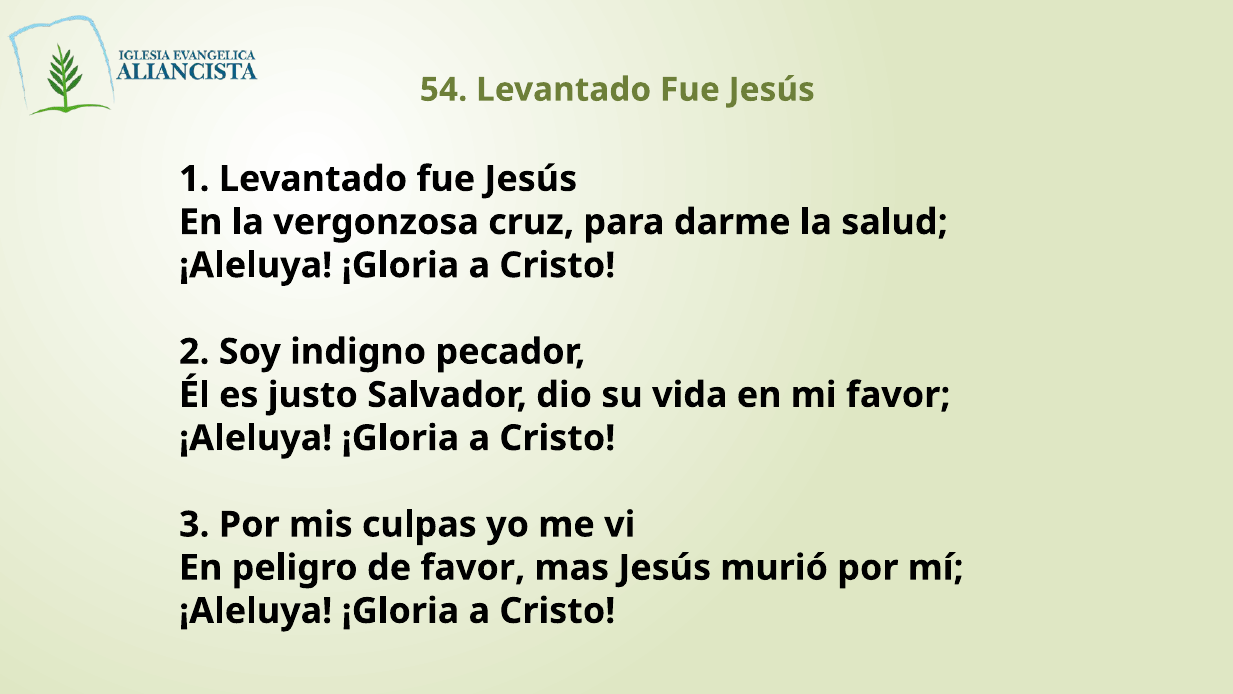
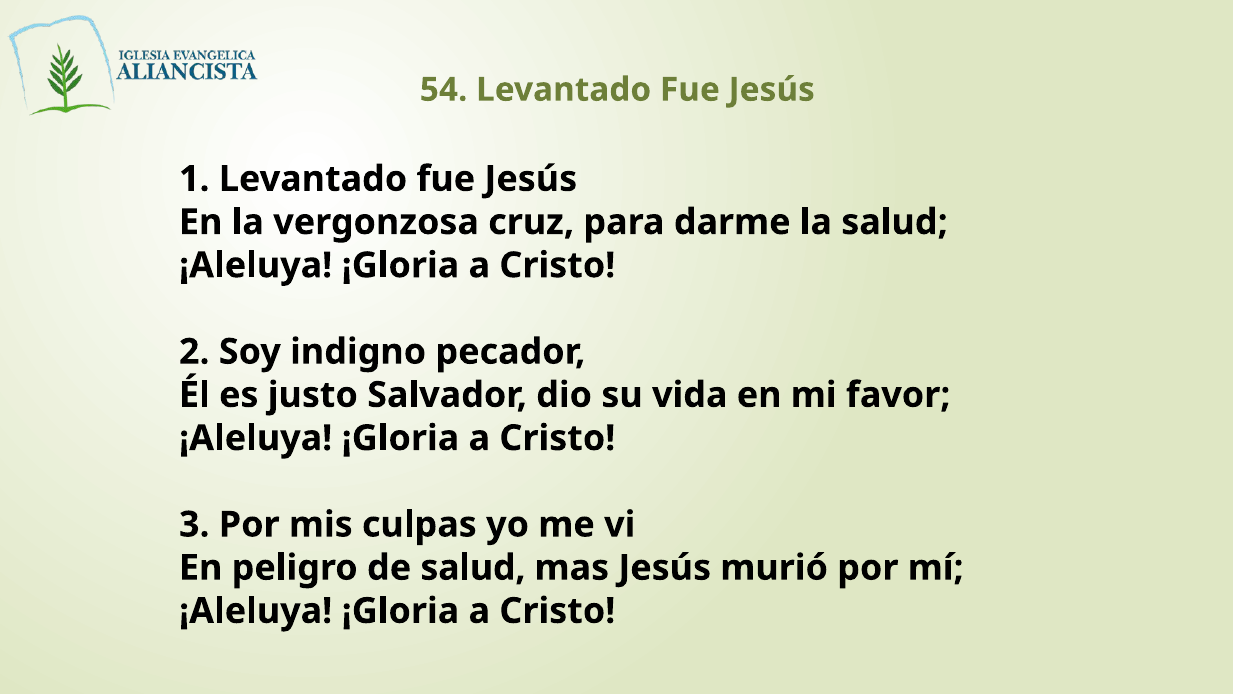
de favor: favor -> salud
